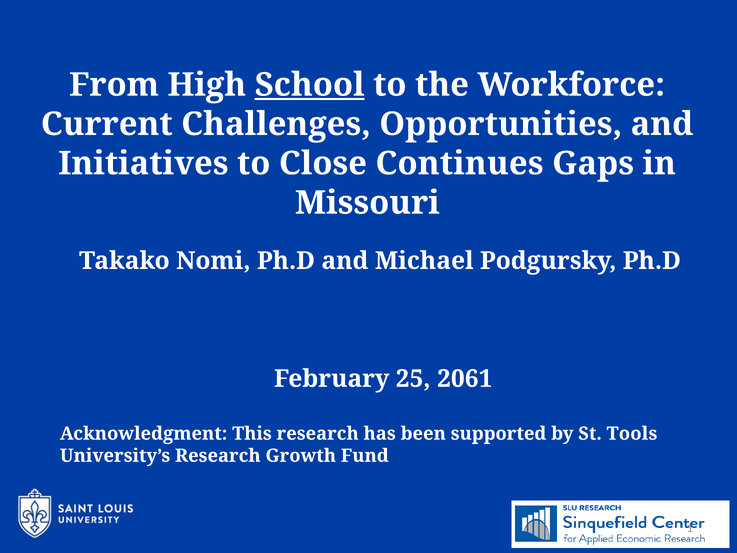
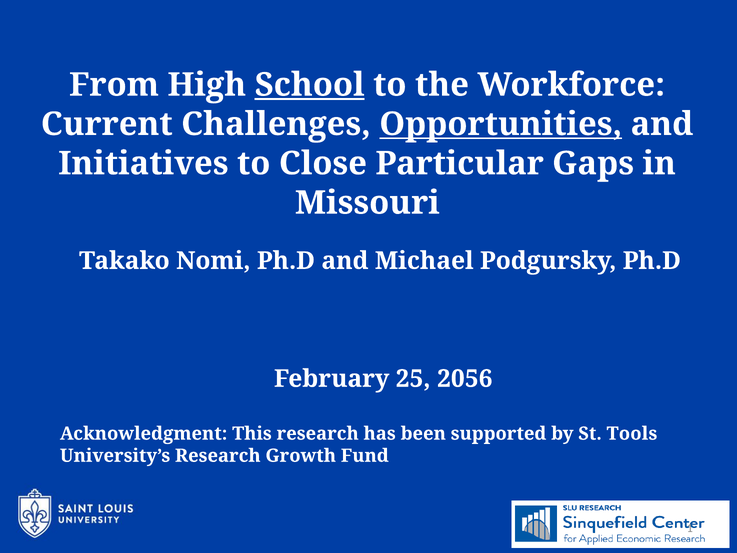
Opportunities underline: none -> present
Continues: Continues -> Particular
2061: 2061 -> 2056
